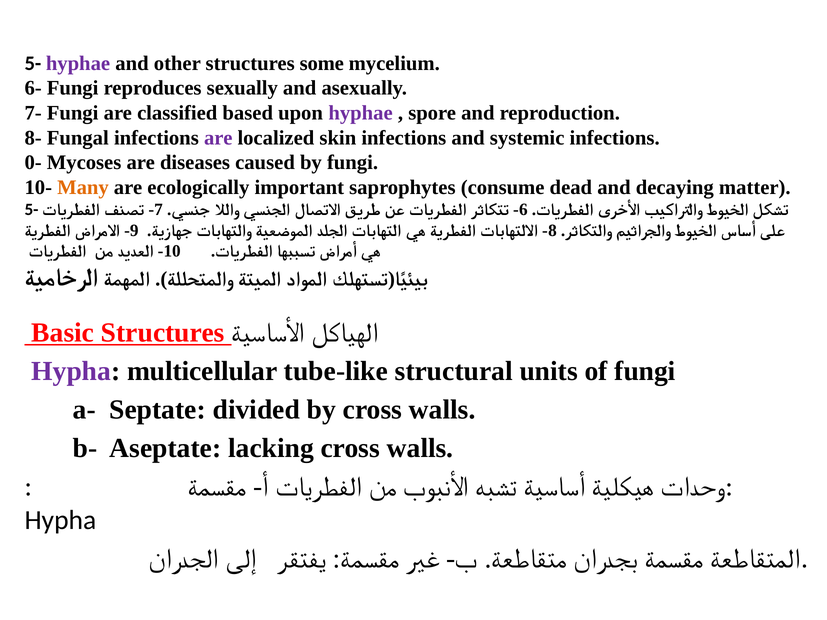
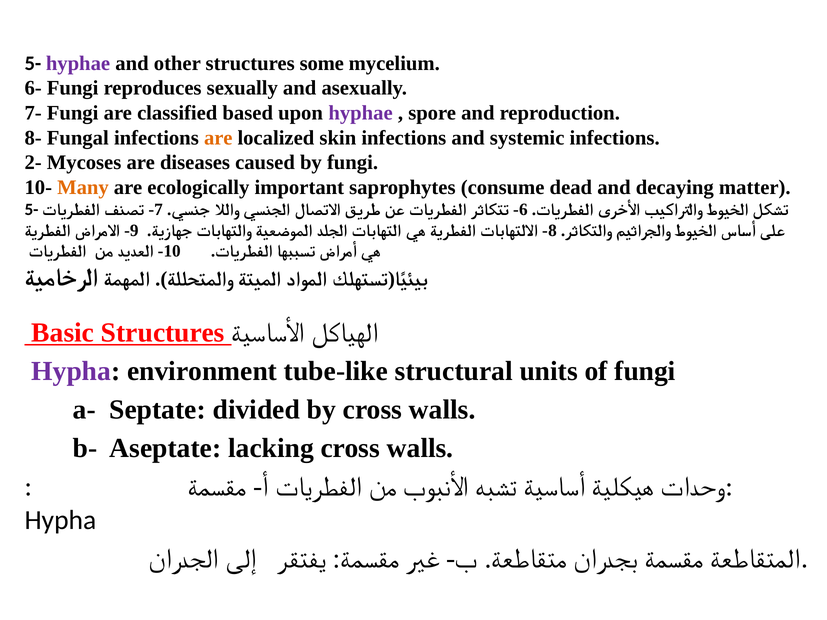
are at (218, 138) colour: purple -> orange
0-: 0- -> 2-
multicellular: multicellular -> environment
